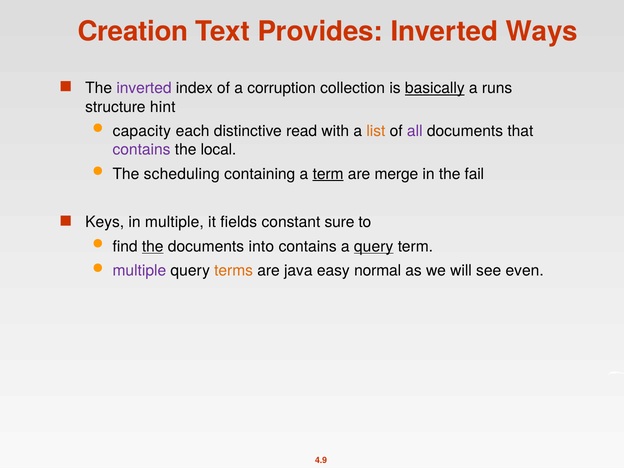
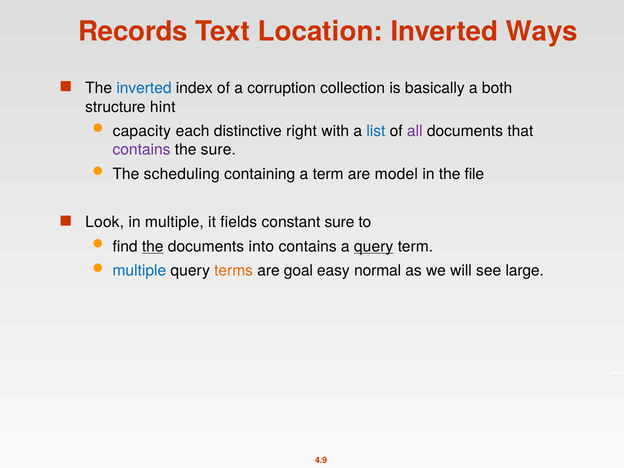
Creation: Creation -> Records
Provides: Provides -> Location
inverted at (144, 88) colour: purple -> blue
basically underline: present -> none
runs: runs -> both
read: read -> right
list colour: orange -> blue
the local: local -> sure
term at (328, 174) underline: present -> none
merge: merge -> model
fail: fail -> file
Keys: Keys -> Look
multiple at (139, 271) colour: purple -> blue
java: java -> goal
even: even -> large
